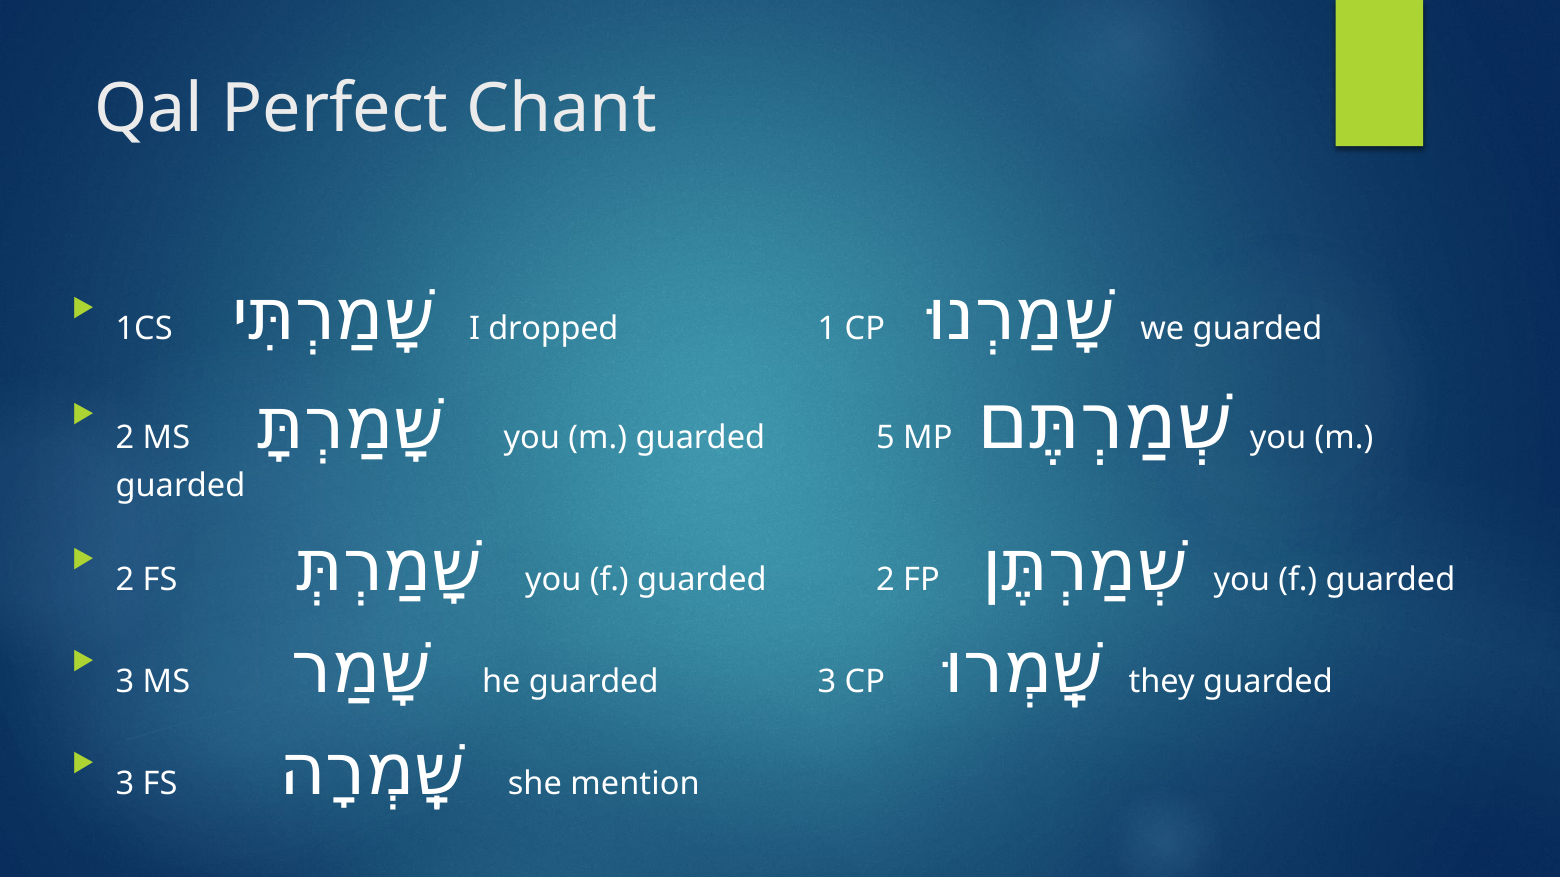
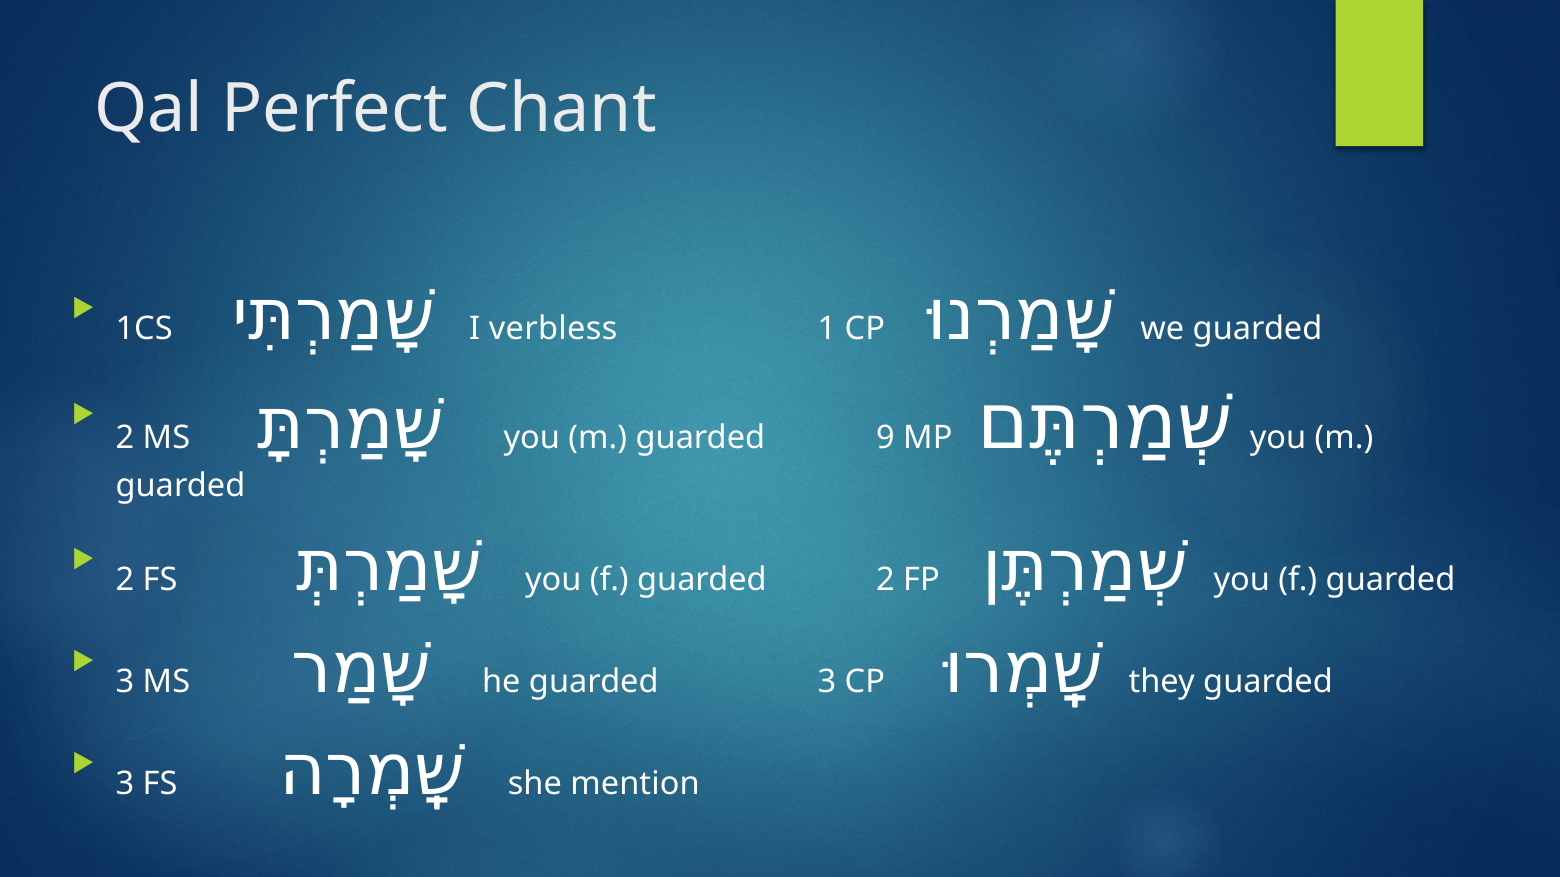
dropped: dropped -> verbless
5: 5 -> 9
